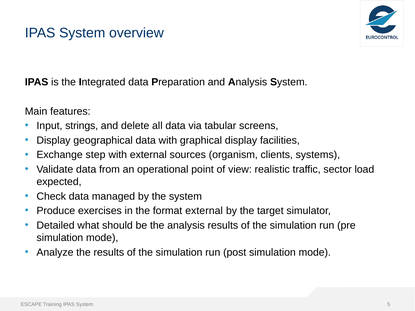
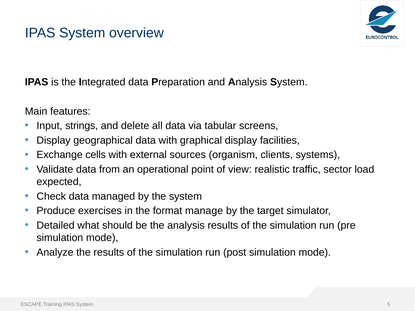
step: step -> cells
format external: external -> manage
